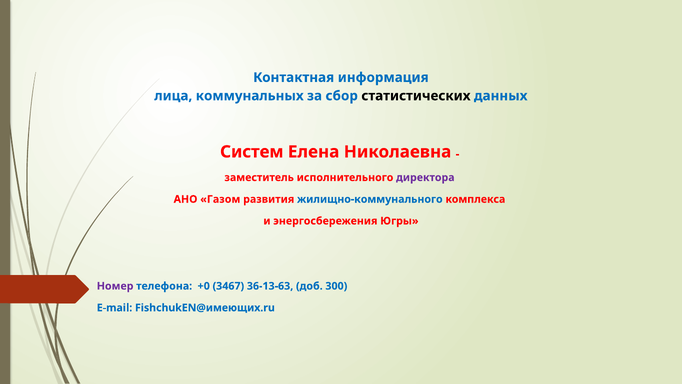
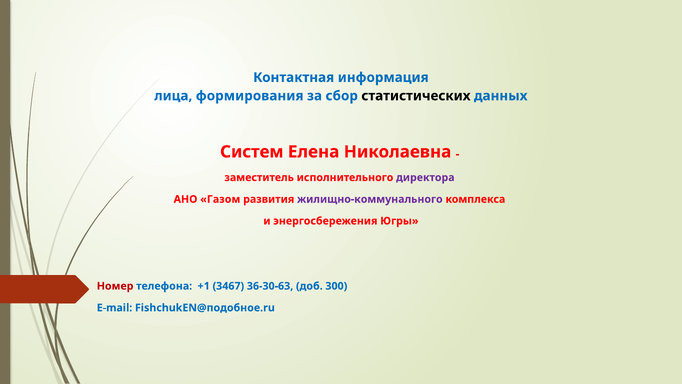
коммунальных: коммунальных -> формирования
жилищно-коммунального colour: blue -> purple
Номер colour: purple -> red
+0: +0 -> +1
36-13-63: 36-13-63 -> 36-30-63
FishchukEN@имеющих.ru: FishchukEN@имеющих.ru -> FishchukEN@подобное.ru
